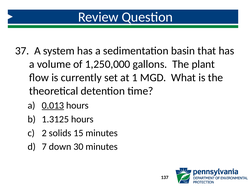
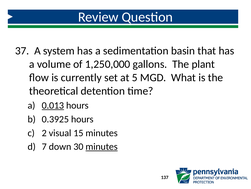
1: 1 -> 5
1.3125: 1.3125 -> 0.3925
solids: solids -> visual
minutes at (102, 146) underline: none -> present
